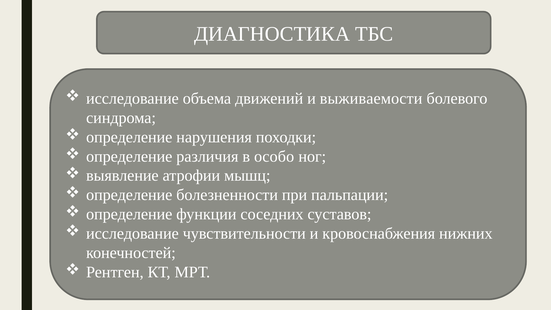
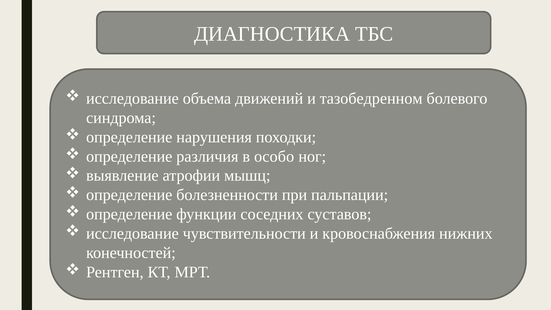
выживаемости: выживаемости -> тазобедренном
